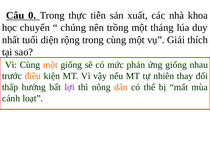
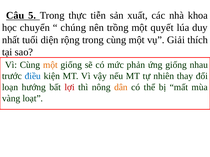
0: 0 -> 5
tháng: tháng -> quyết
điều colour: orange -> blue
thấp: thấp -> loạn
lợi colour: purple -> red
cánh: cánh -> vàng
